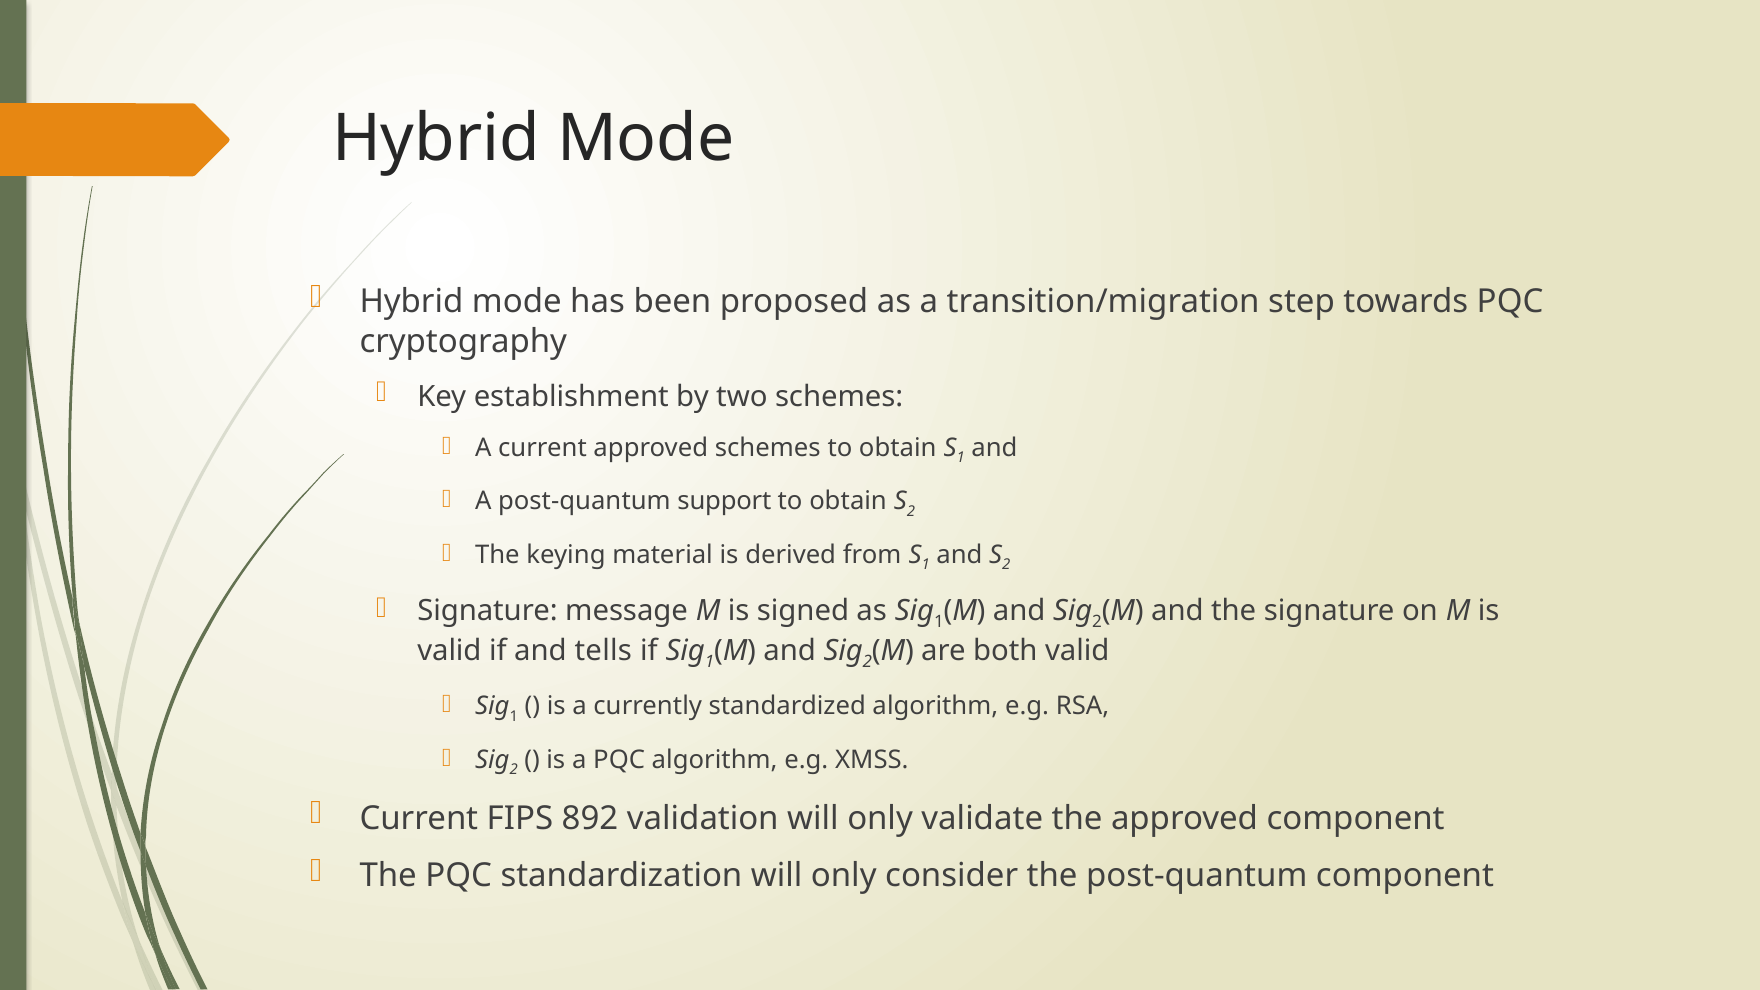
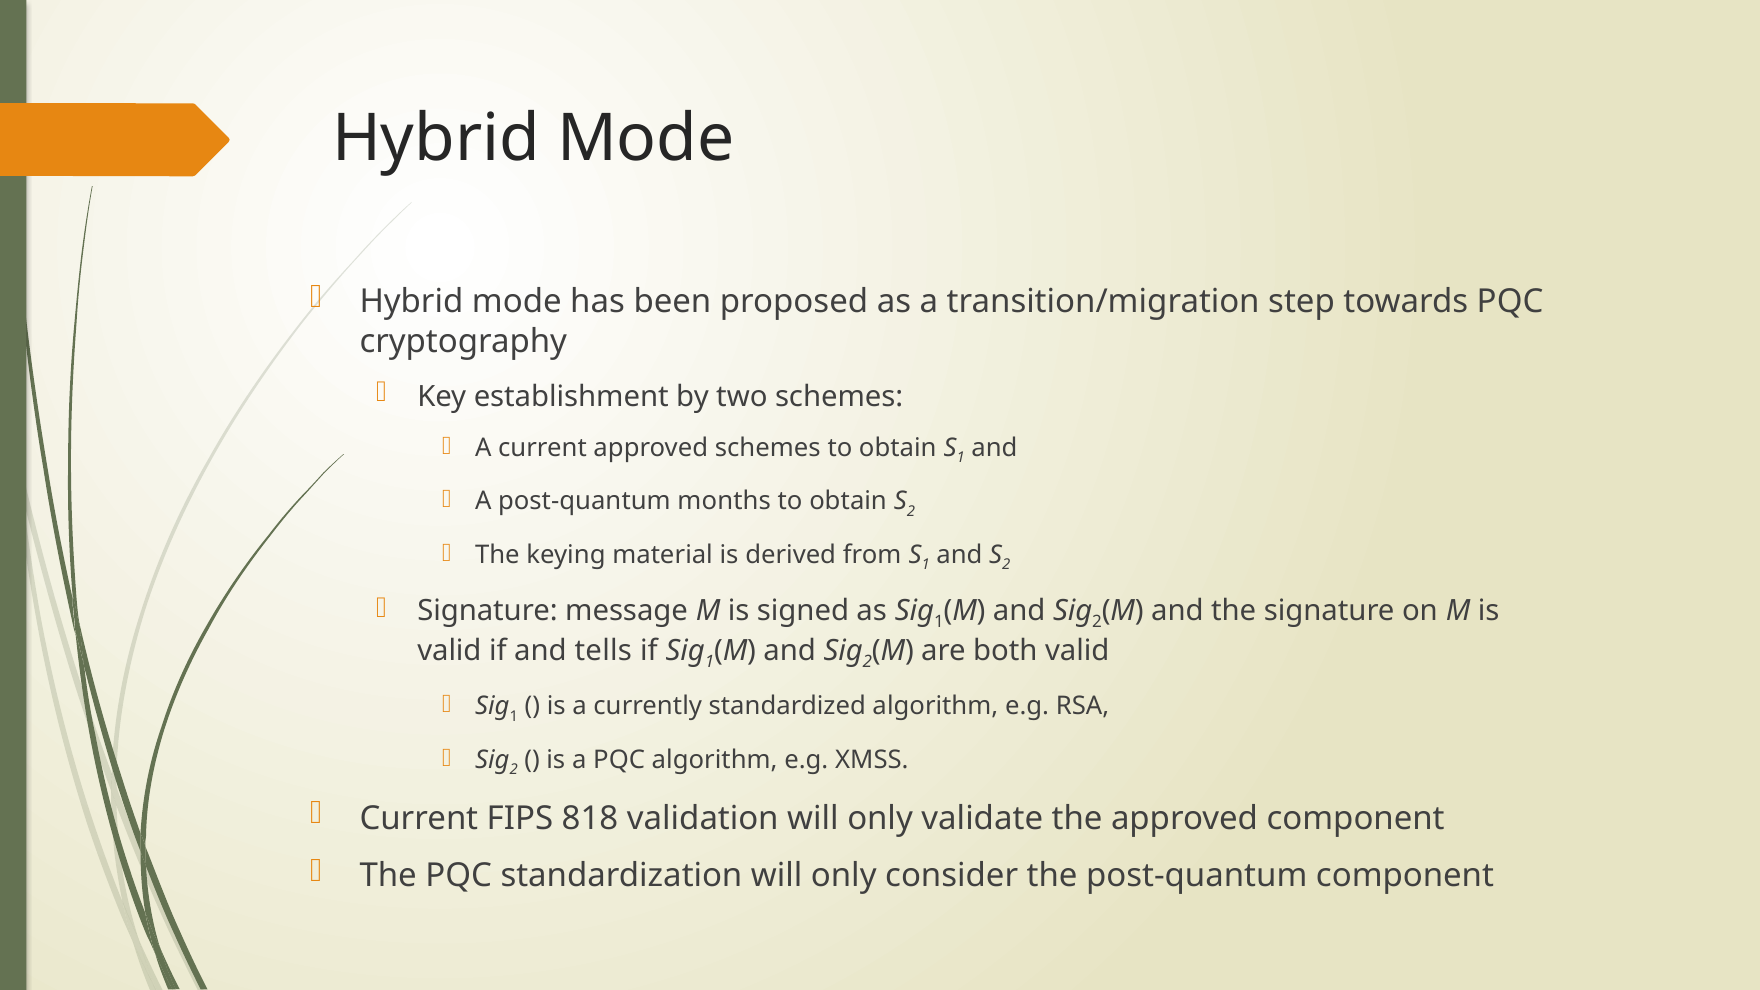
support: support -> months
892: 892 -> 818
